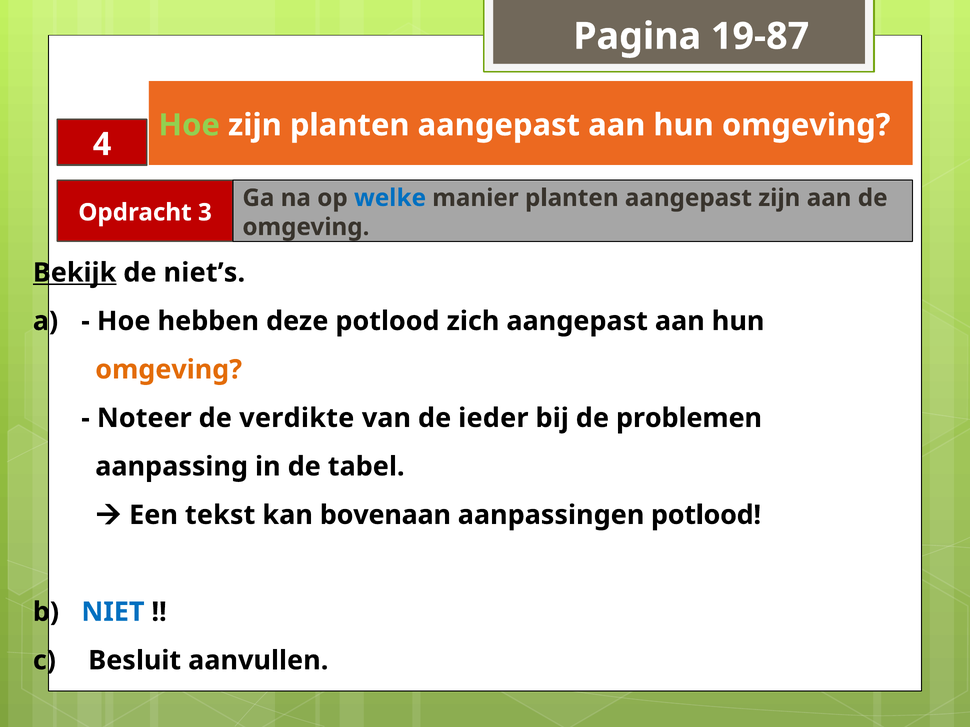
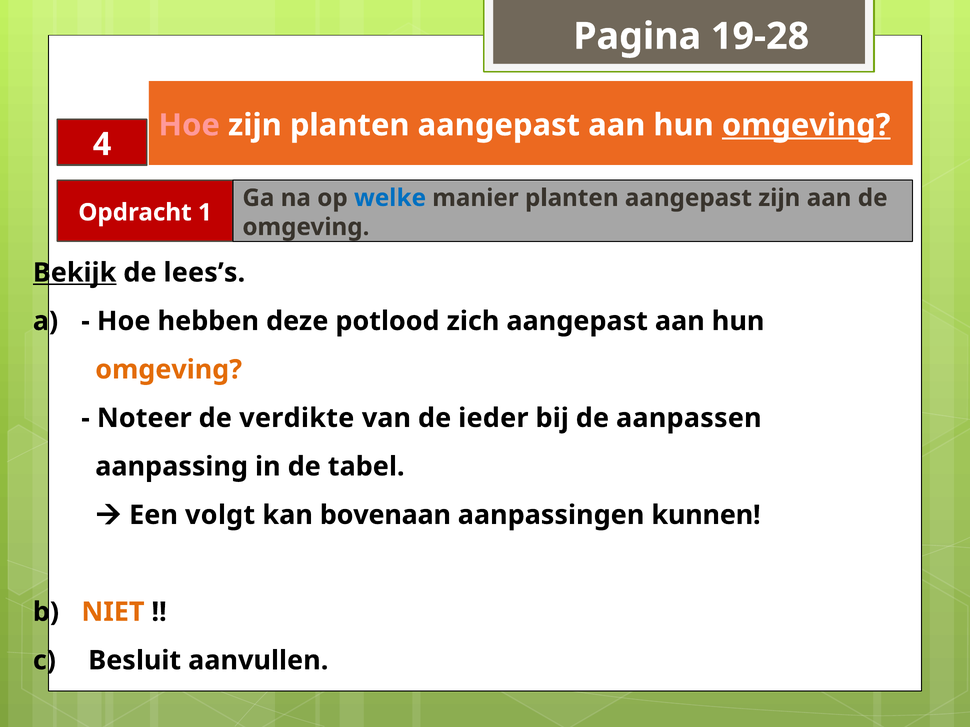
19-87: 19-87 -> 19-28
Hoe at (189, 125) colour: light green -> pink
omgeving at (806, 125) underline: none -> present
3: 3 -> 1
niet’s: niet’s -> lees’s
problemen: problemen -> aanpassen
tekst: tekst -> volgt
aanpassingen potlood: potlood -> kunnen
NIET colour: blue -> orange
